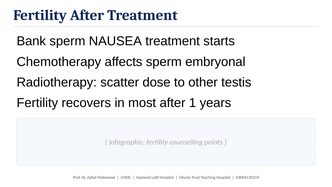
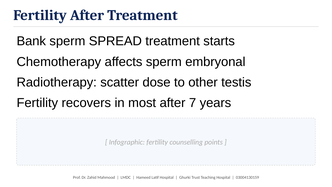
NAUSEA: NAUSEA -> SPREAD
1: 1 -> 7
